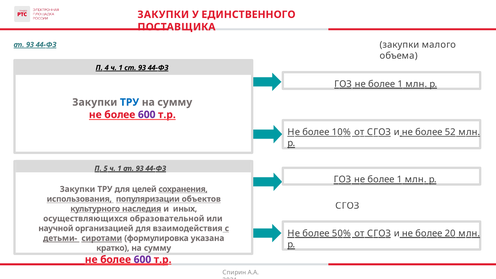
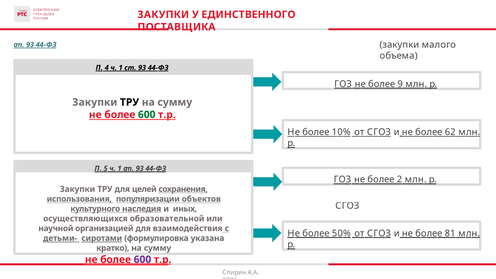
1 at (400, 84): 1 -> 9
ТРУ at (129, 102) colour: blue -> black
600 at (147, 115) colour: purple -> green
52: 52 -> 62
1 at (399, 180): 1 -> 2
20: 20 -> 81
